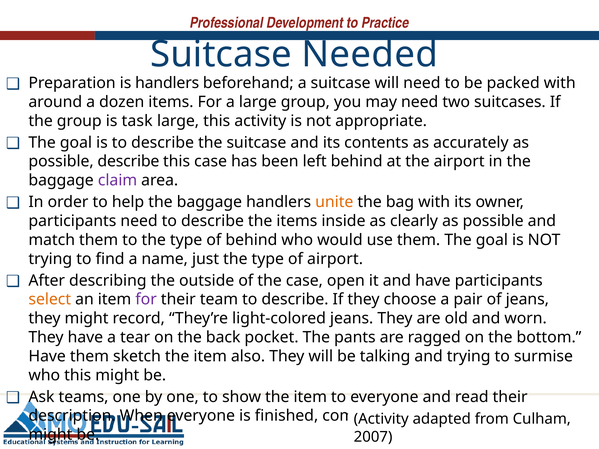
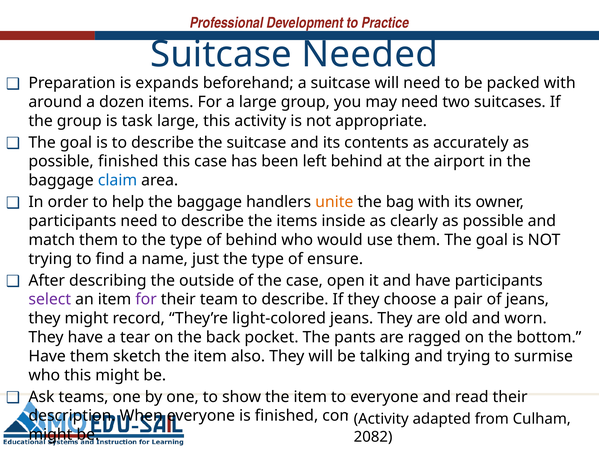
is handlers: handlers -> expands
possible describe: describe -> finished
claim colour: purple -> blue
of airport: airport -> ensure
select colour: orange -> purple
2007: 2007 -> 2082
